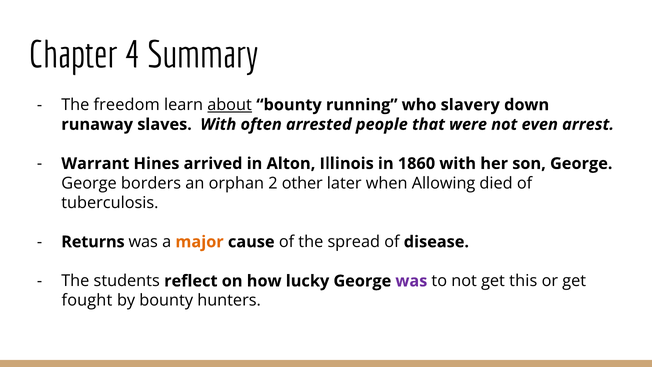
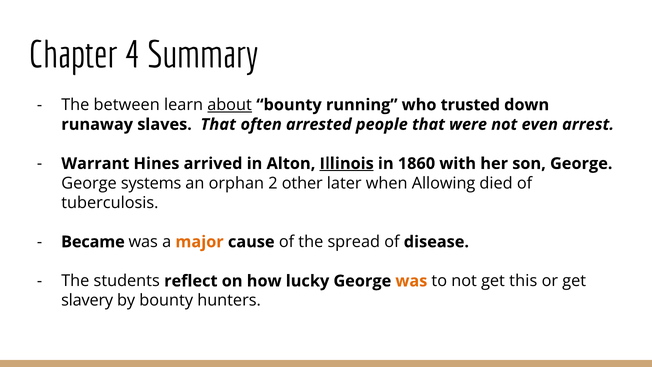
freedom: freedom -> between
slavery: slavery -> trusted
slaves With: With -> That
Illinois underline: none -> present
borders: borders -> systems
Returns: Returns -> Became
was at (411, 281) colour: purple -> orange
fought: fought -> slavery
